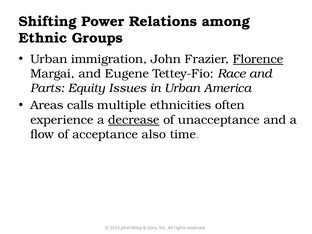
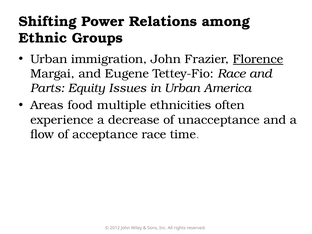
calls: calls -> food
decrease underline: present -> none
acceptance also: also -> race
